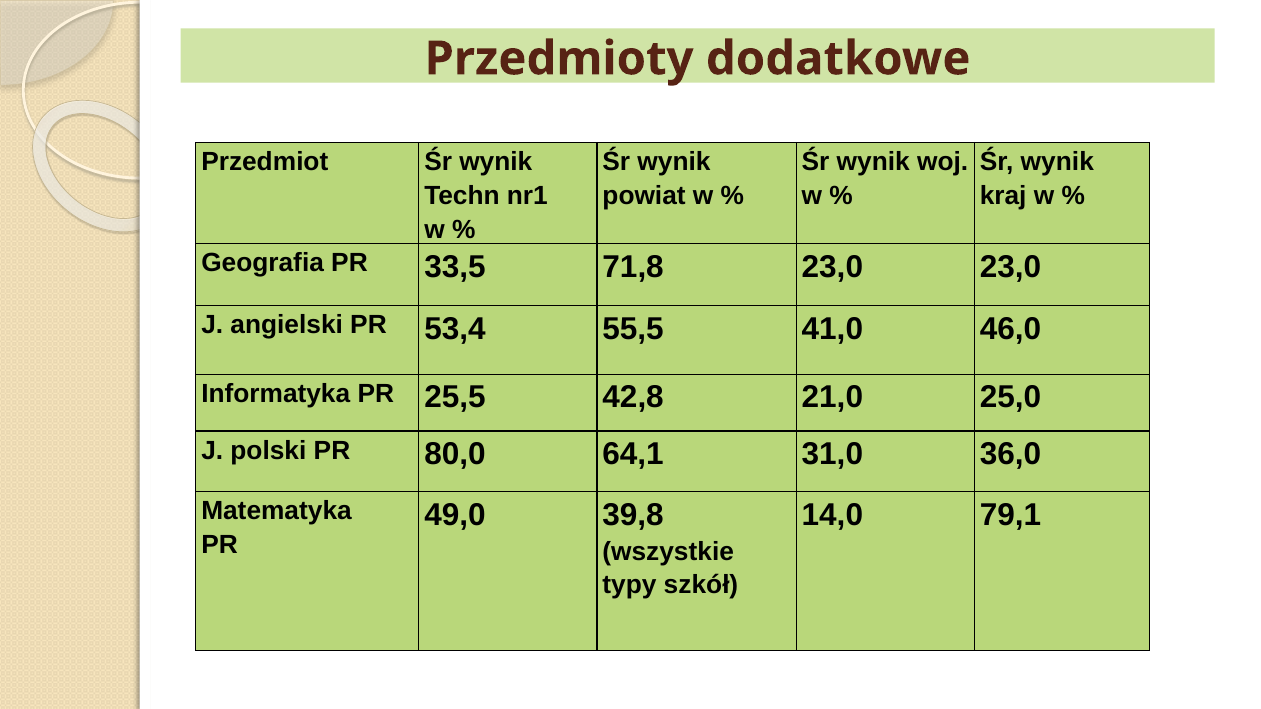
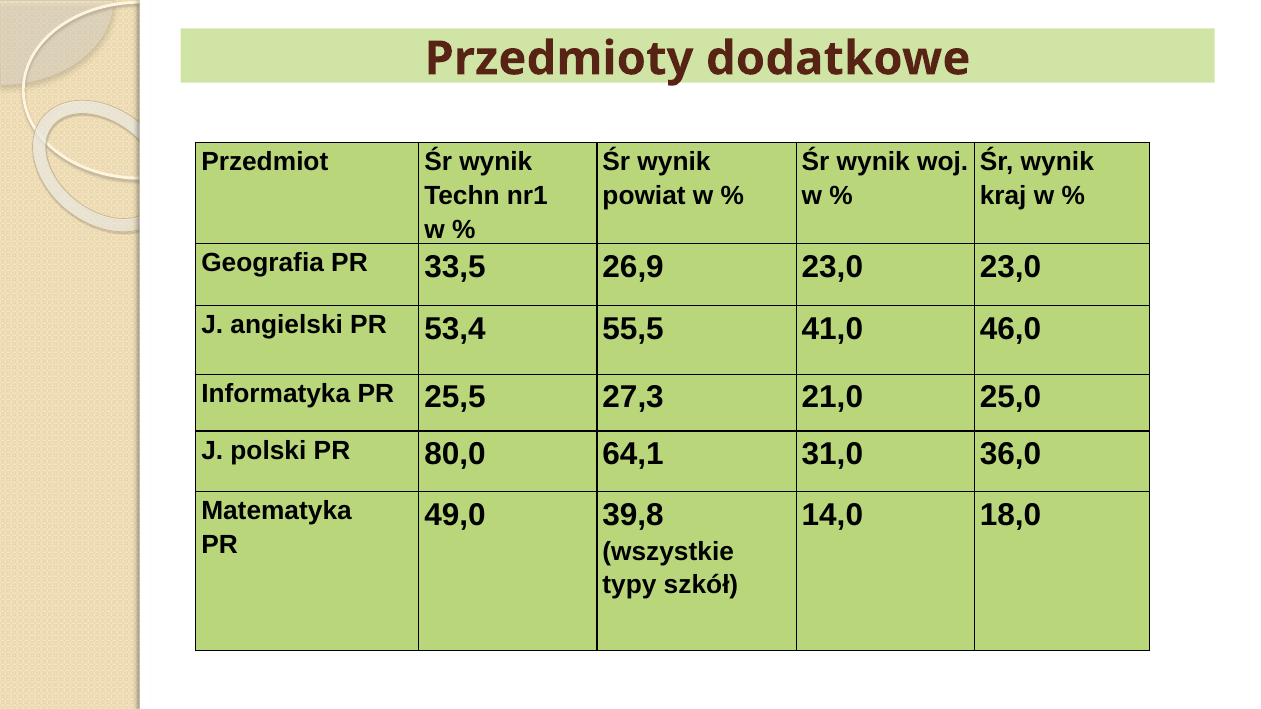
71,8: 71,8 -> 26,9
42,8: 42,8 -> 27,3
79,1: 79,1 -> 18,0
